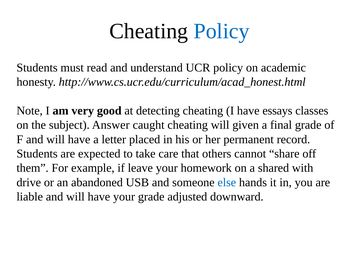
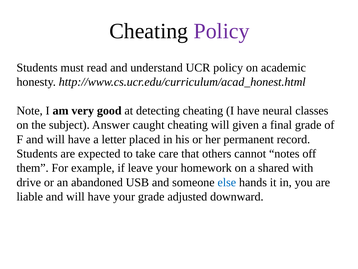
Policy at (222, 31) colour: blue -> purple
essays: essays -> neural
share: share -> notes
